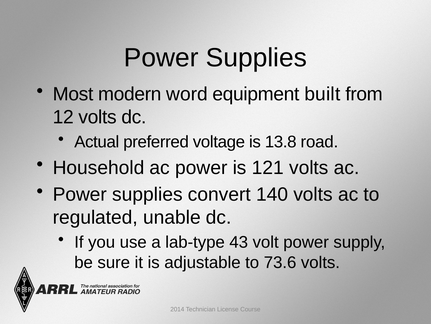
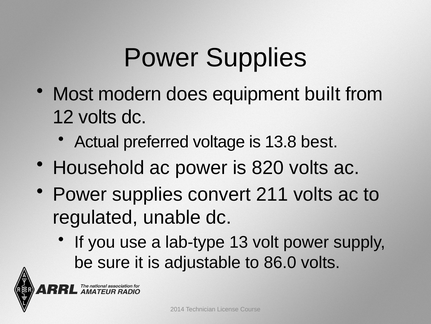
word: word -> does
road: road -> best
121: 121 -> 820
140: 140 -> 211
43: 43 -> 13
73.6: 73.6 -> 86.0
